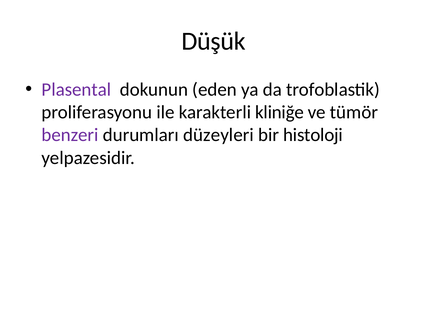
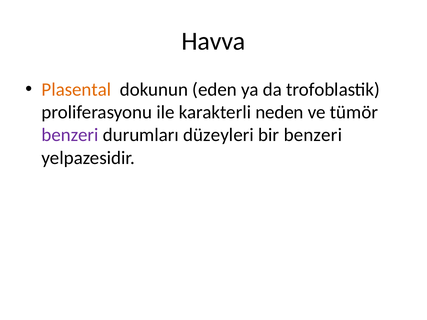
Düşük: Düşük -> Havva
Plasental colour: purple -> orange
kliniğe: kliniğe -> neden
bir histoloji: histoloji -> benzeri
